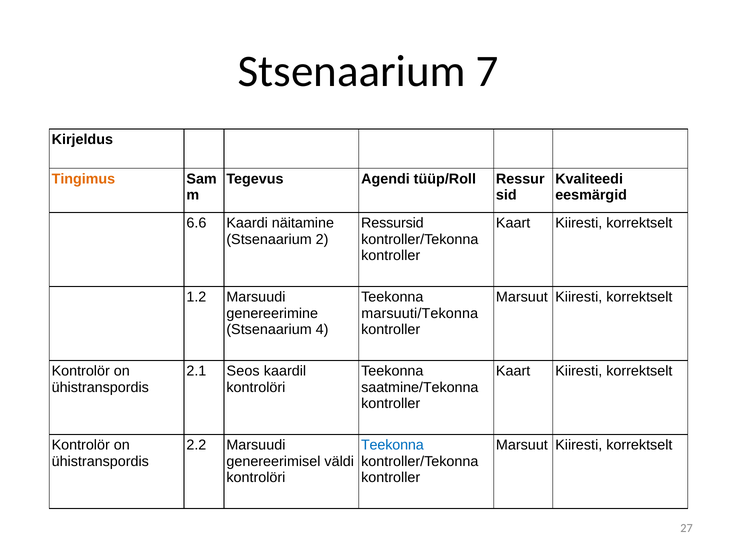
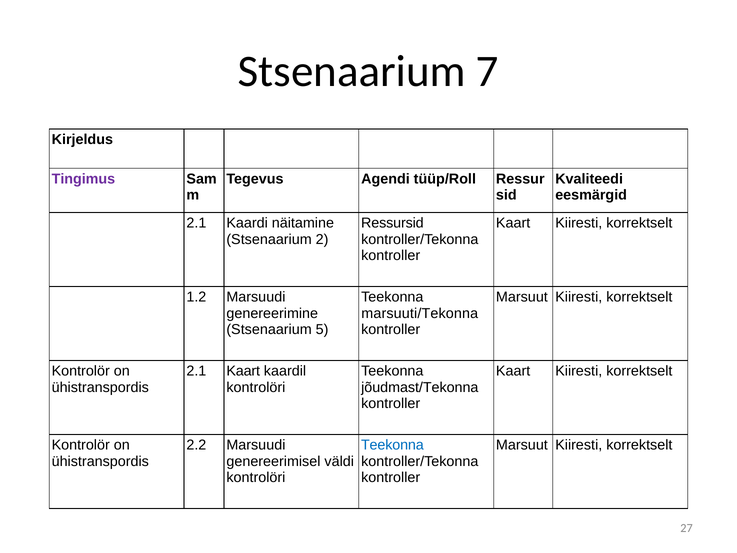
Tingimus colour: orange -> purple
6.6 at (196, 223): 6.6 -> 2.1
4: 4 -> 5
2.1 Seos: Seos -> Kaart
saatmine/Tekonna: saatmine/Tekonna -> jõudmast/Tekonna
